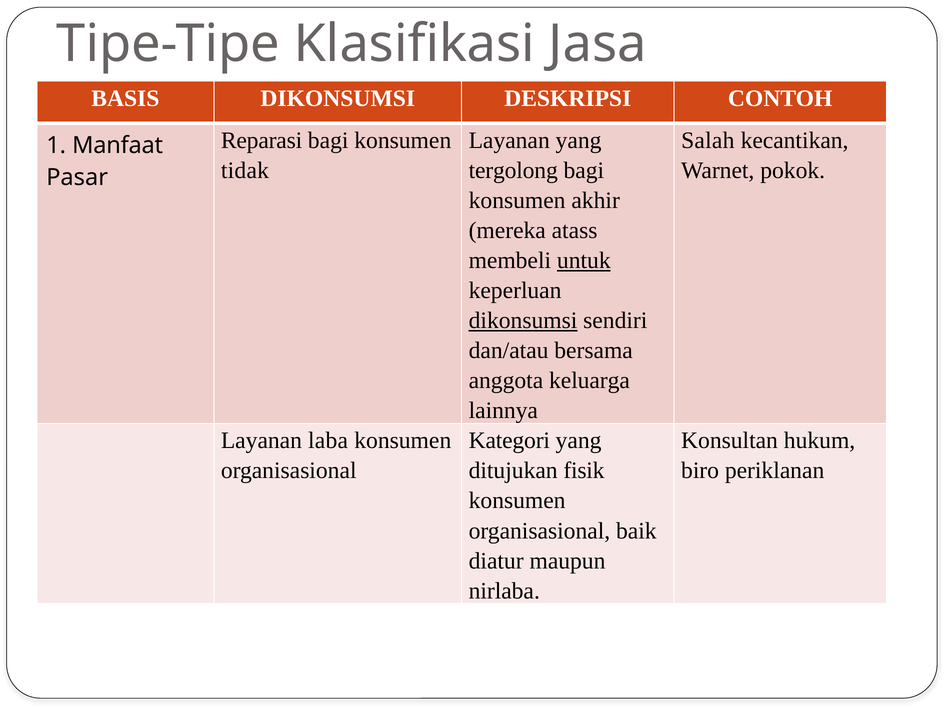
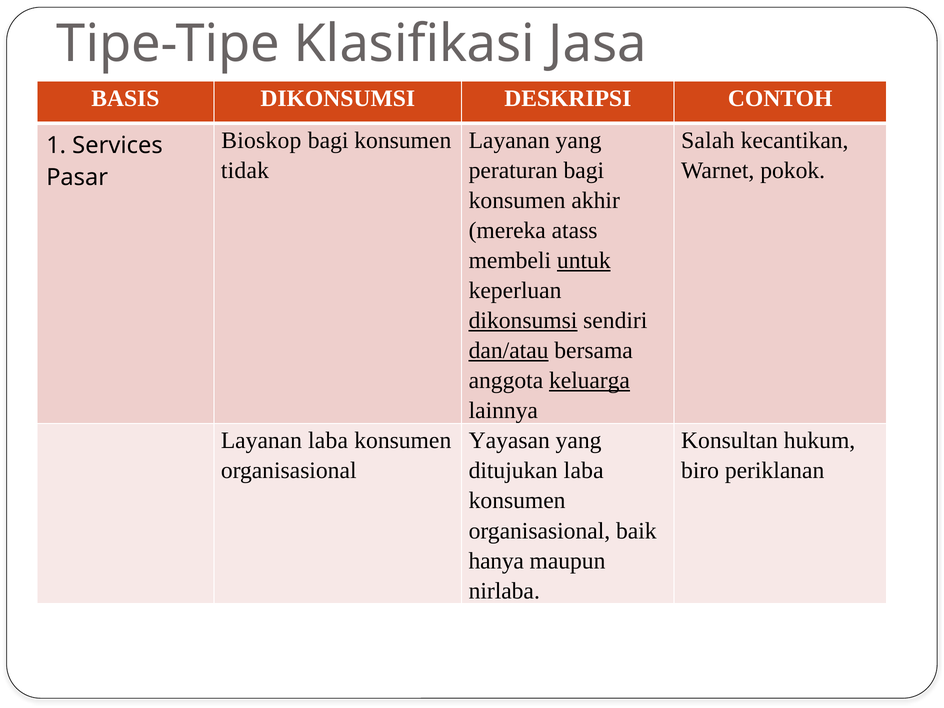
Reparasi: Reparasi -> Bioskop
Manfaat: Manfaat -> Services
tergolong: tergolong -> peraturan
dan/atau underline: none -> present
keluarga underline: none -> present
Kategori: Kategori -> Yayasan
ditujukan fisik: fisik -> laba
diatur: diatur -> hanya
